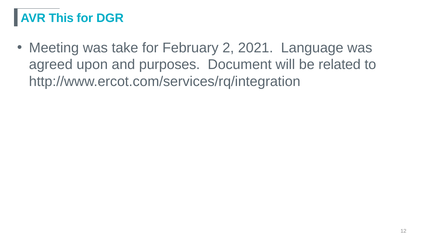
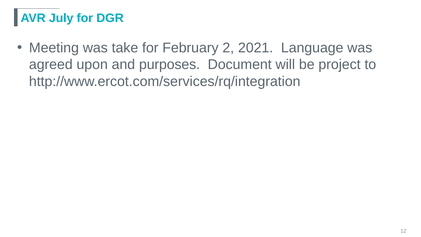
This: This -> July
related: related -> project
